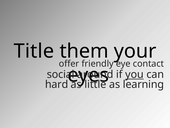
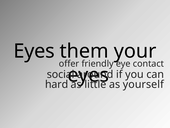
Title at (34, 51): Title -> Eyes
you underline: present -> none
learning: learning -> yourself
